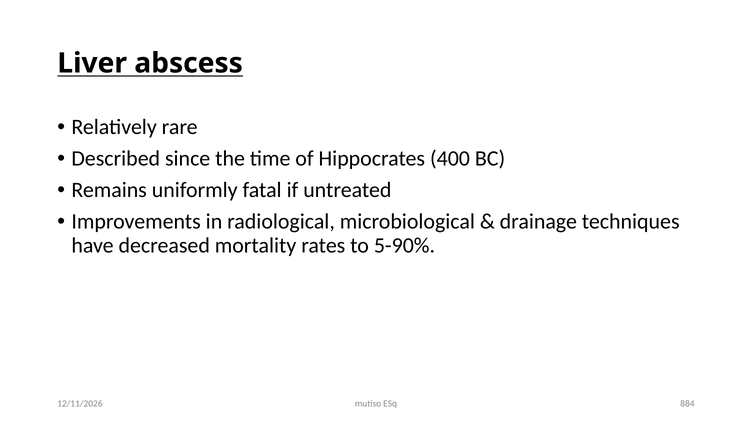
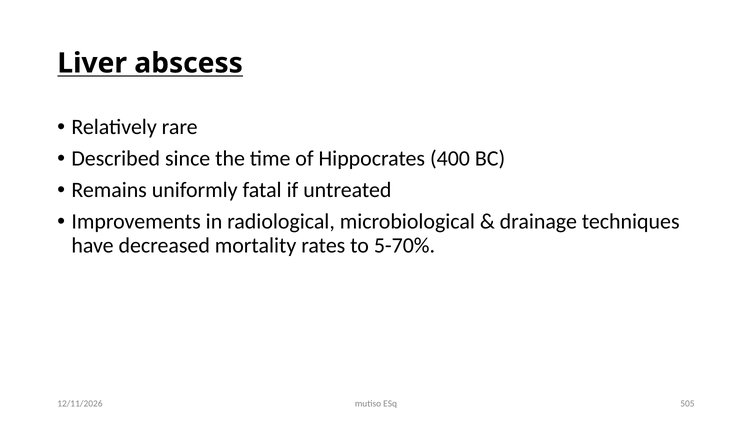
5-90%: 5-90% -> 5-70%
884: 884 -> 505
